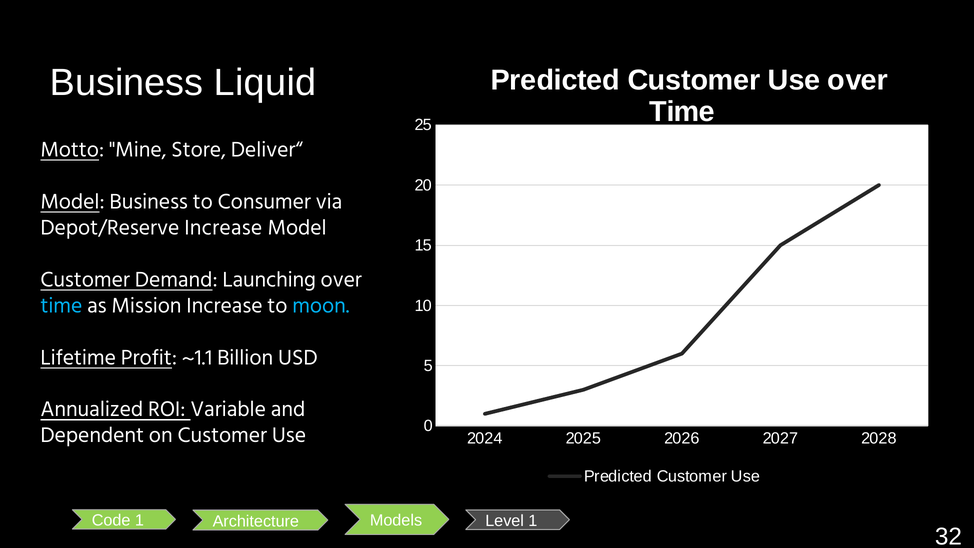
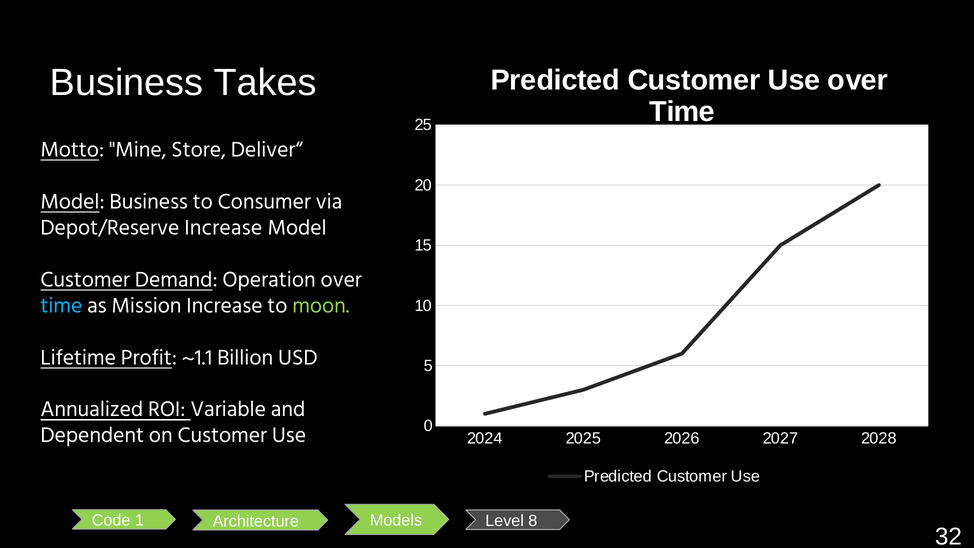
Liquid: Liquid -> Takes
Launching: Launching -> Operation
moon colour: light blue -> light green
Level 1: 1 -> 8
